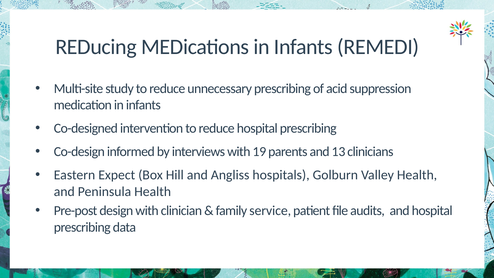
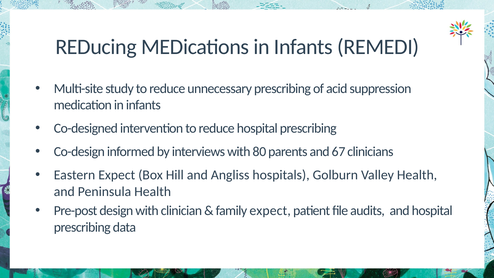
19: 19 -> 80
13: 13 -> 67
family service: service -> expect
